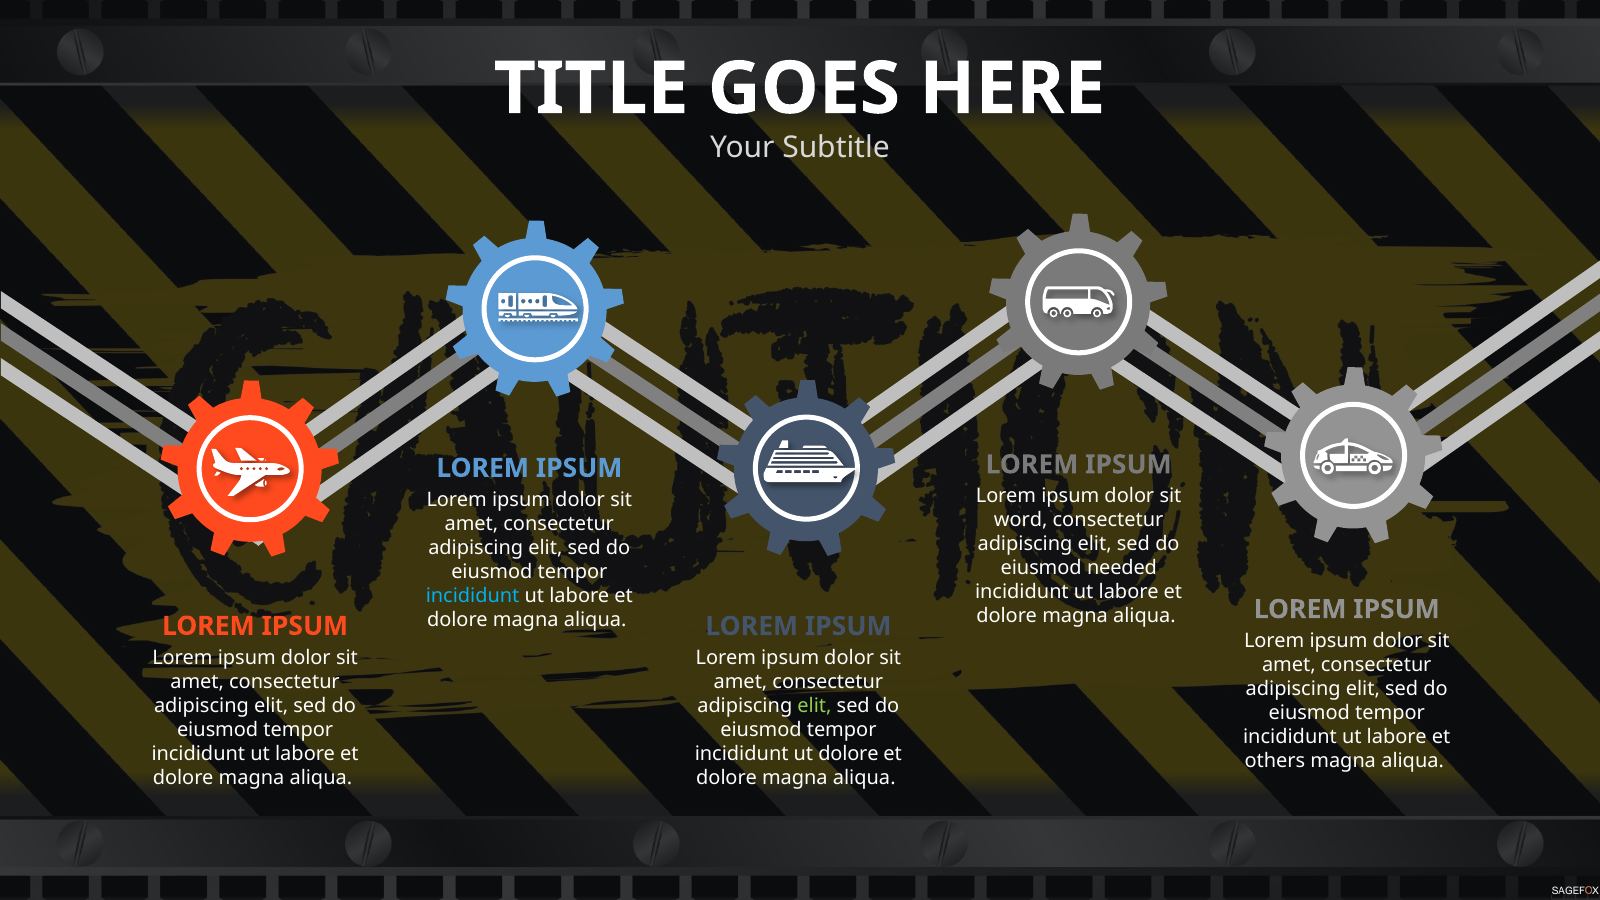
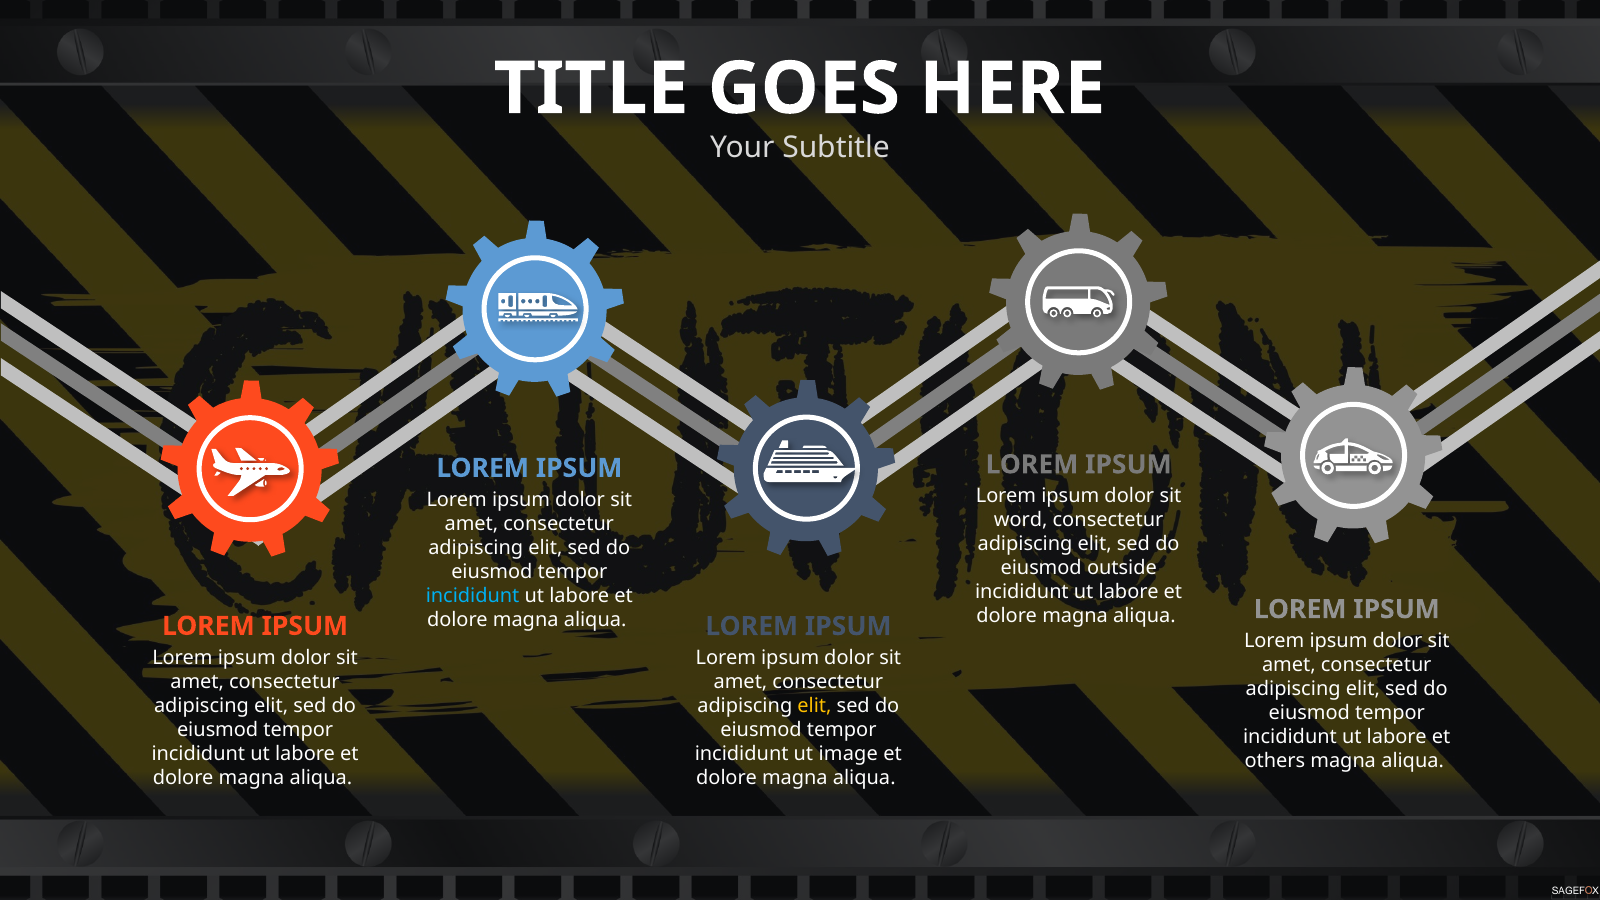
needed: needed -> outside
elit at (814, 706) colour: light green -> yellow
ut dolore: dolore -> image
